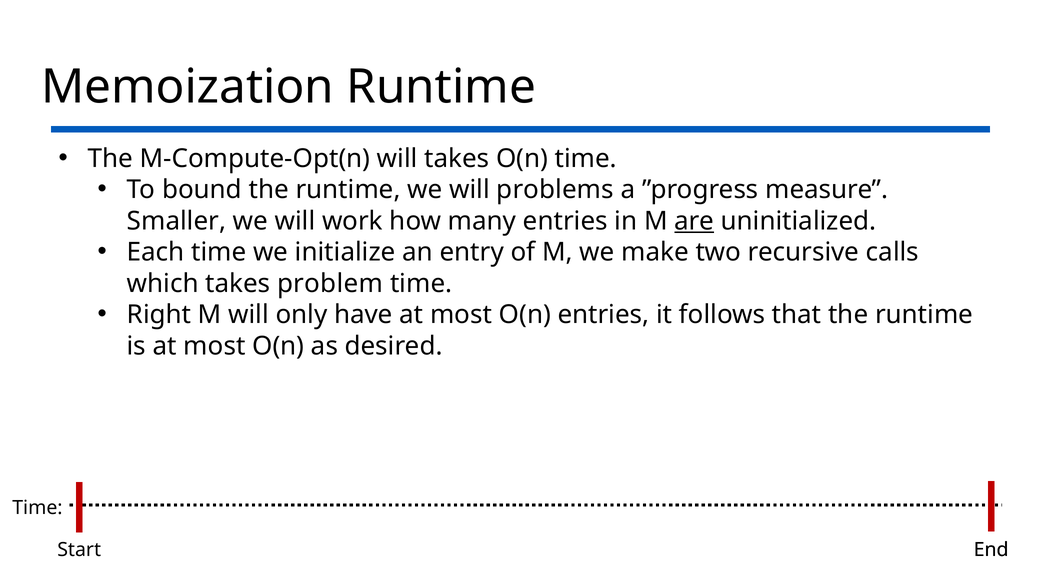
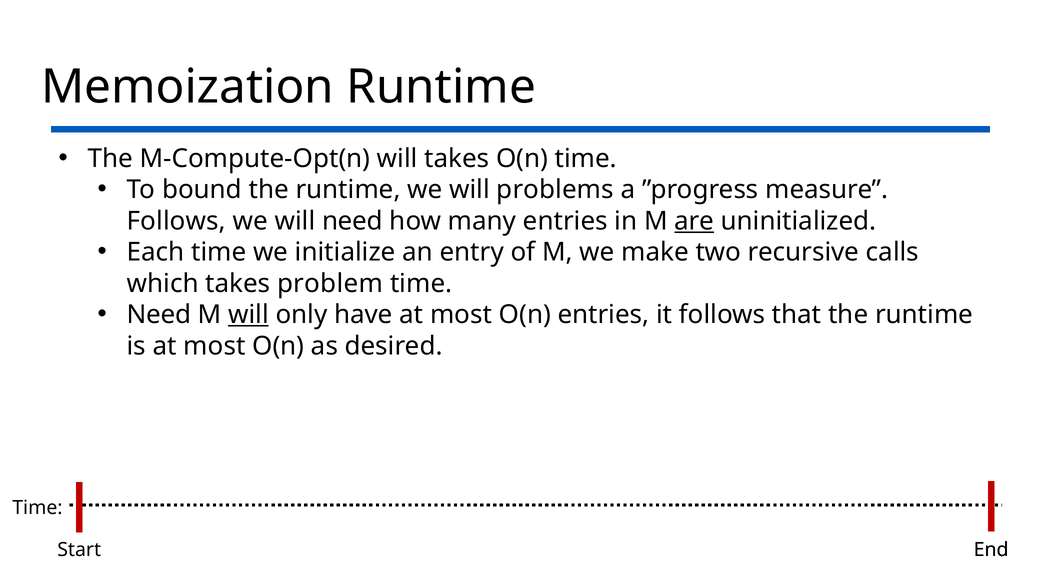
Smaller at (176, 221): Smaller -> Follows
will work: work -> need
Right at (159, 314): Right -> Need
will at (248, 314) underline: none -> present
